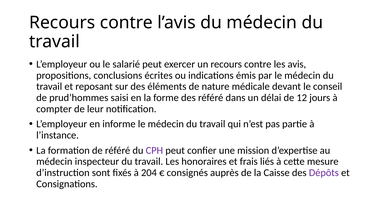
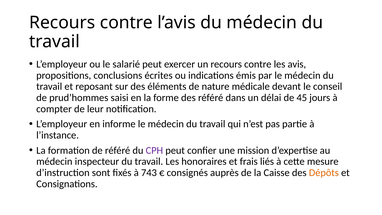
12: 12 -> 45
204: 204 -> 743
Dépôts colour: purple -> orange
